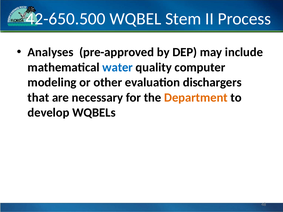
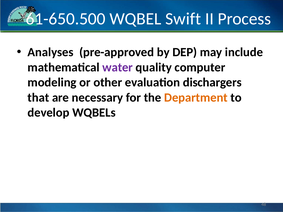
42-650.500: 42-650.500 -> 61-650.500
Stem: Stem -> Swift
water colour: blue -> purple
